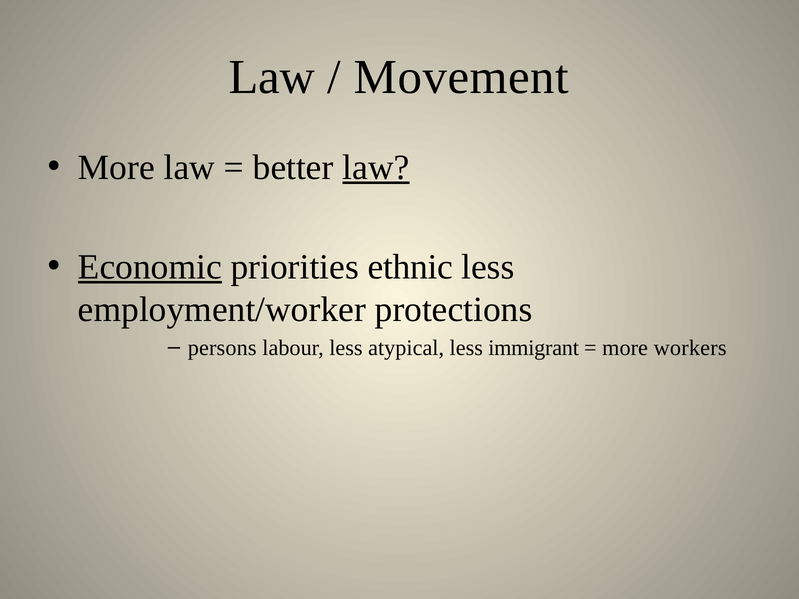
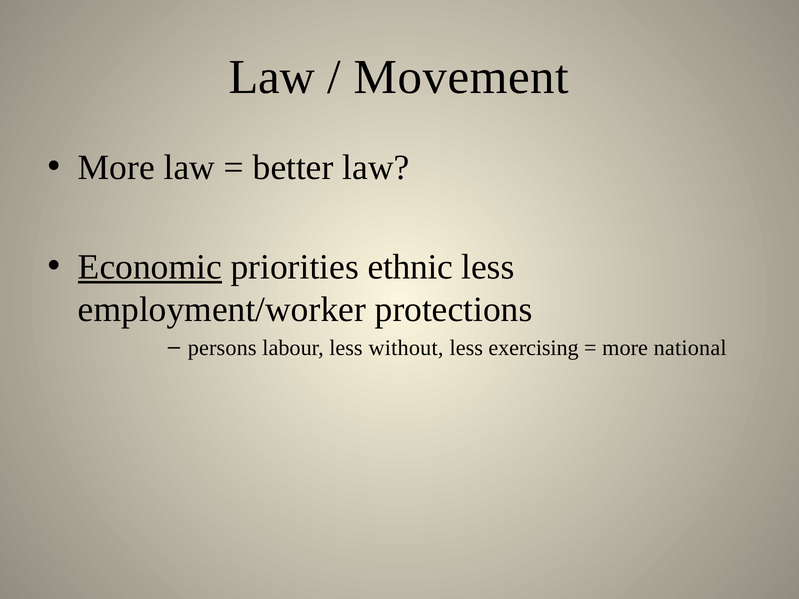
law at (376, 168) underline: present -> none
atypical: atypical -> without
immigrant: immigrant -> exercising
workers: workers -> national
